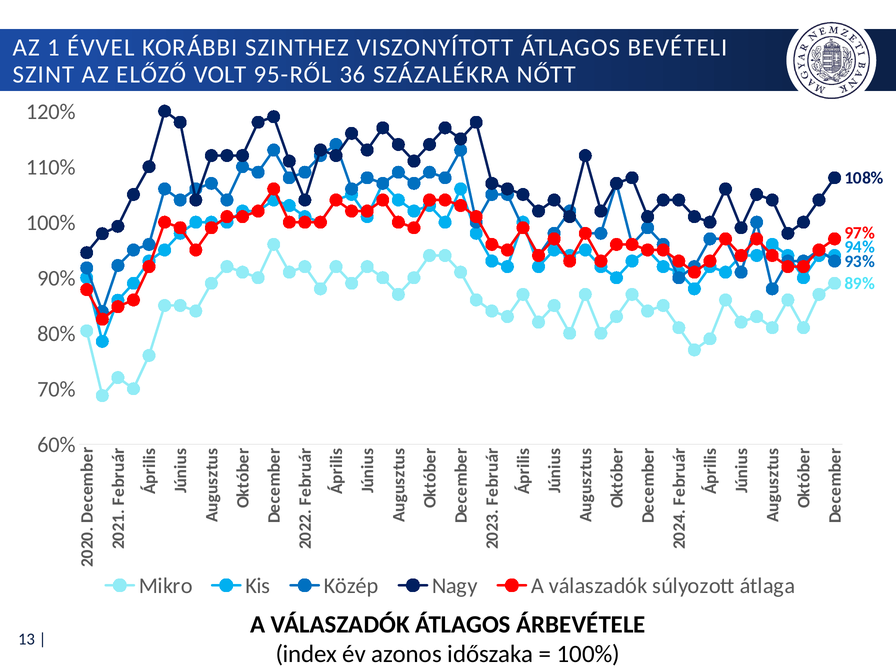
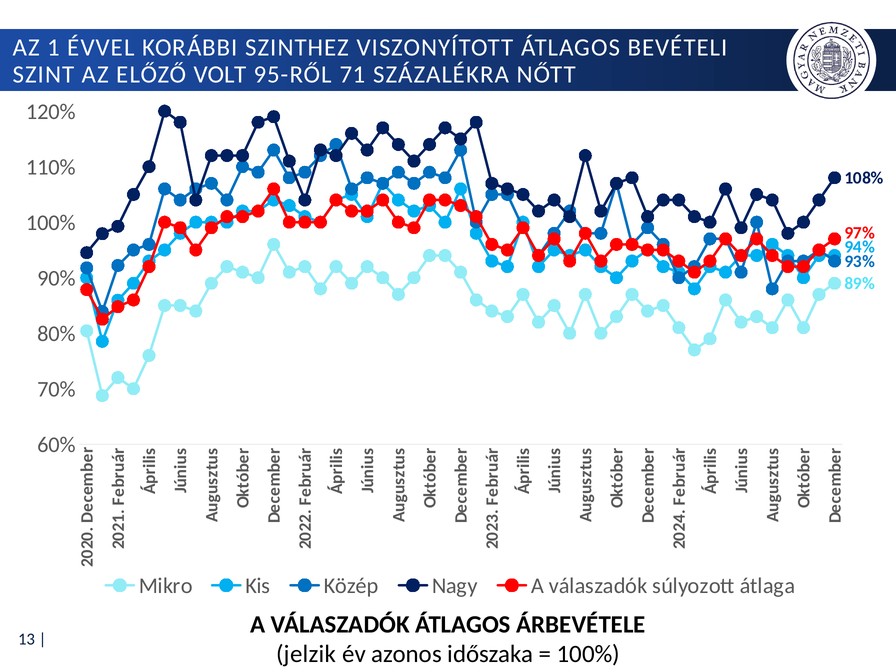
36: 36 -> 71
index: index -> jelzik
